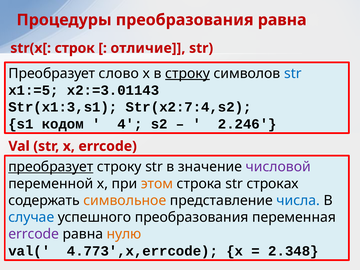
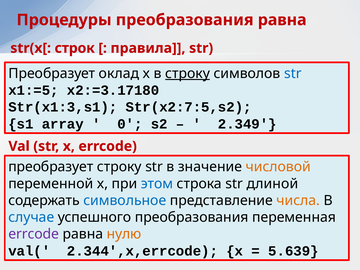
отличие: отличие -> правила
слово: слово -> оклад
x2:=3.01143: x2:=3.01143 -> x2:=3.17180
Str(x2:7:4,s2: Str(x2:7:4,s2 -> Str(x2:7:5,s2
кодом: кодом -> array
4: 4 -> 0
2.246: 2.246 -> 2.349
преобразует at (51, 167) underline: present -> none
числовой colour: purple -> orange
этом colour: orange -> blue
строках: строках -> длиной
символьное colour: orange -> blue
числа colour: blue -> orange
4.773',x,errcode: 4.773',x,errcode -> 2.344',x,errcode
2.348: 2.348 -> 5.639
